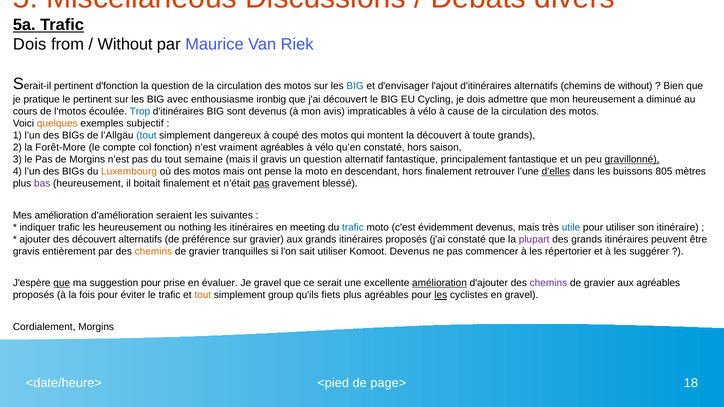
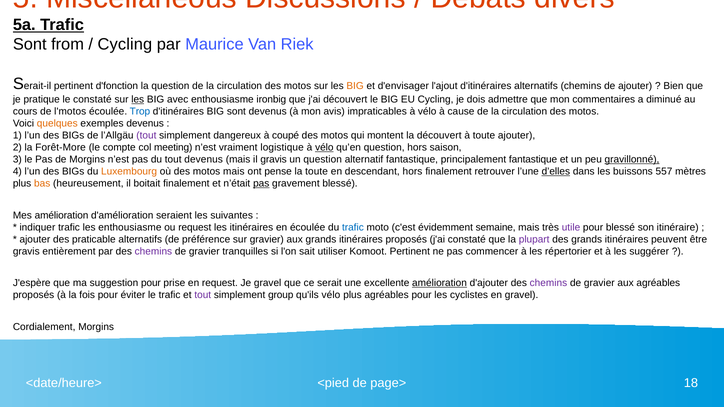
Dois at (30, 45): Dois -> Sont
Without at (125, 45): Without -> Cycling
BIG at (355, 86) colour: blue -> orange
de without: without -> ajouter
le pertinent: pertinent -> constaté
les at (138, 99) underline: none -> present
mon heureusement: heureusement -> commentaires
exemples subjectif: subjectif -> devenus
tout at (146, 135) colour: blue -> purple
toute grands: grands -> ajouter
fonction: fonction -> meeting
vraiment agréables: agréables -> logistique
vélo at (324, 148) underline: none -> present
qu’en constaté: constaté -> question
tout semaine: semaine -> devenus
la moto: moto -> toute
805: 805 -> 557
bas colour: purple -> orange
les heureusement: heureusement -> enthousiasme
ou nothing: nothing -> request
en meeting: meeting -> écoulée
évidemment devenus: devenus -> semaine
utile colour: blue -> purple
pour utiliser: utiliser -> blessé
des découvert: découvert -> praticable
chemins at (153, 252) colour: orange -> purple
Komoot Devenus: Devenus -> Pertinent
que at (62, 283) underline: present -> none
en évaluer: évaluer -> request
tout at (203, 295) colour: orange -> purple
qu'ils fiets: fiets -> vélo
les at (441, 295) underline: present -> none
